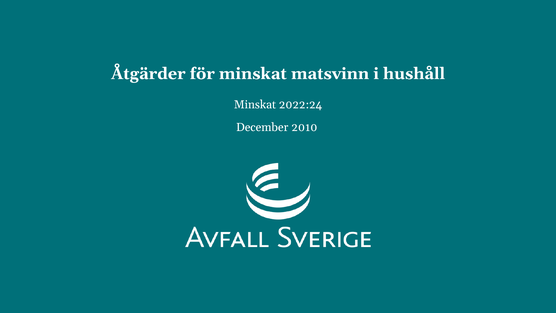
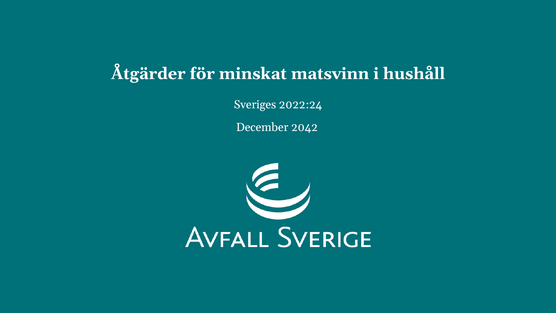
Minskat at (255, 105): Minskat -> Sveriges
2010: 2010 -> 2042
